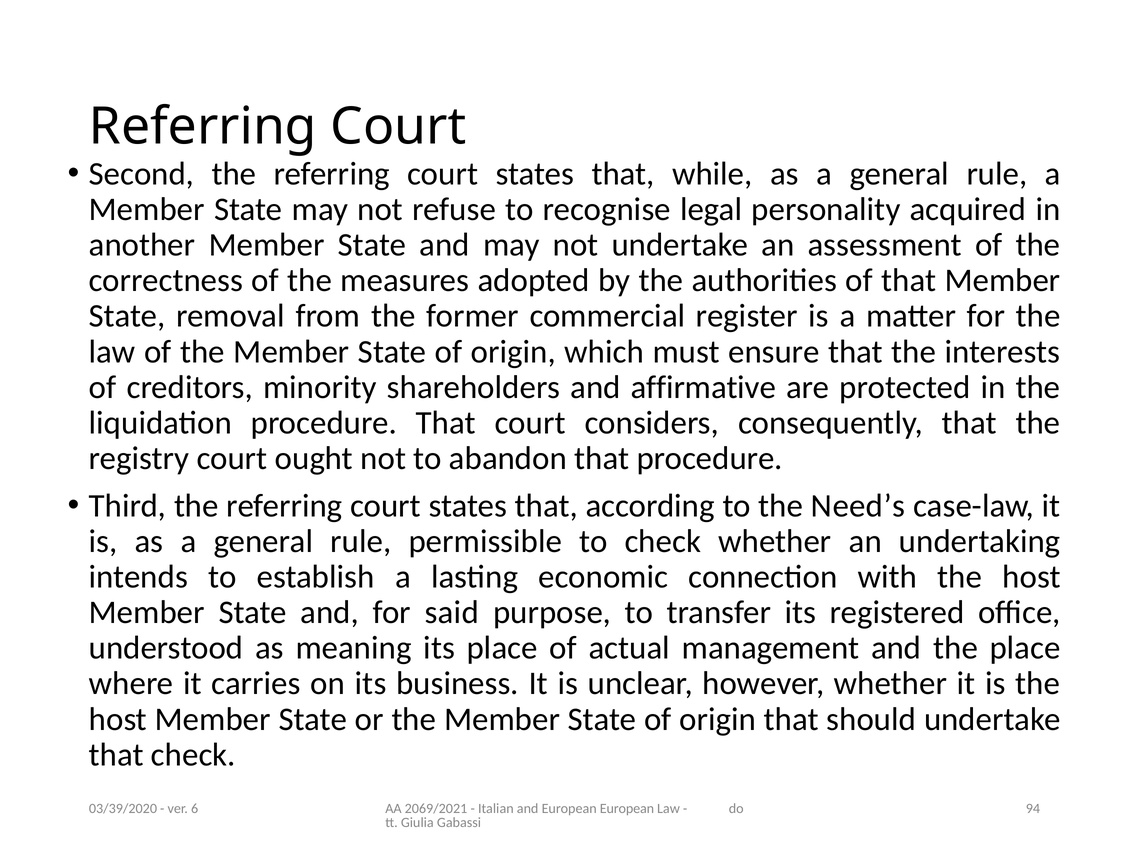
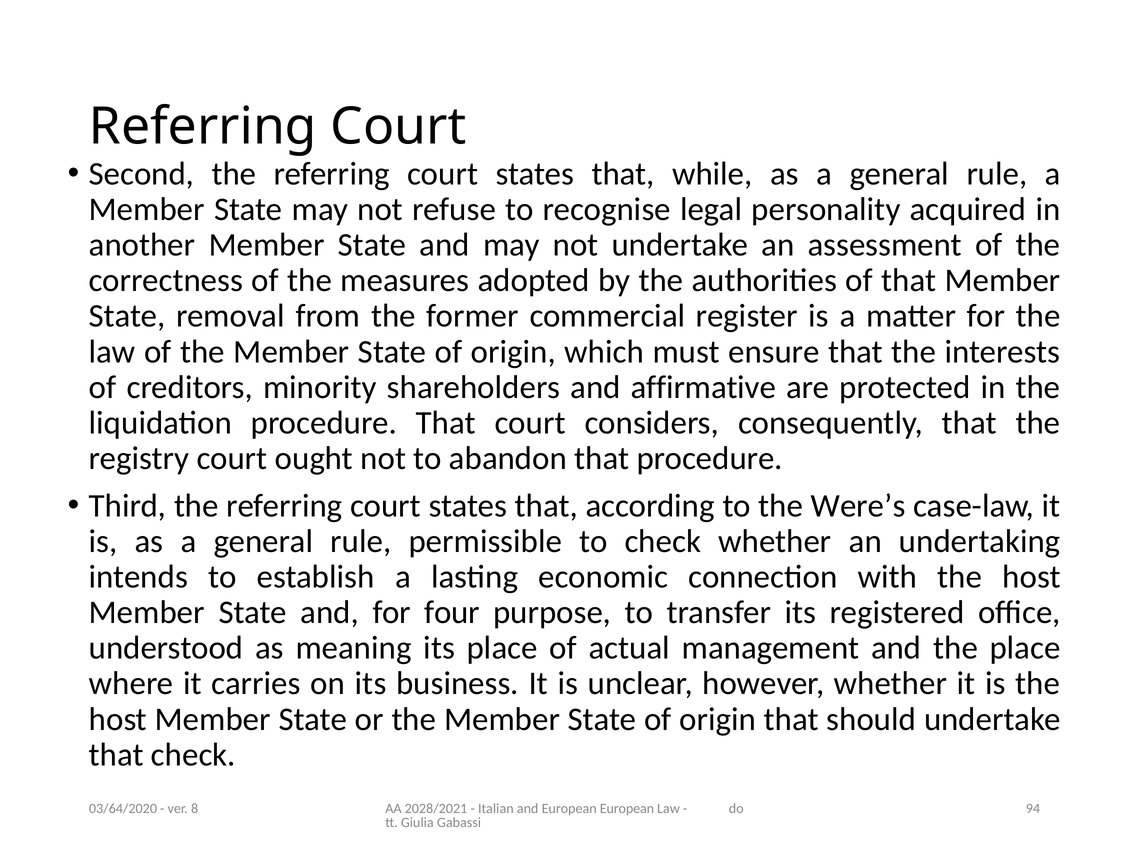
Need’s: Need’s -> Were’s
said: said -> four
2069/2021: 2069/2021 -> 2028/2021
03/39/2020: 03/39/2020 -> 03/64/2020
6: 6 -> 8
